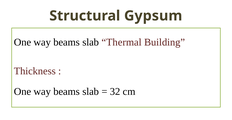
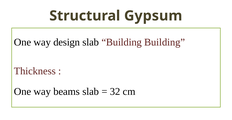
beams at (67, 42): beams -> design
slab Thermal: Thermal -> Building
